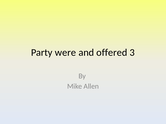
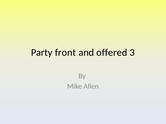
were: were -> front
